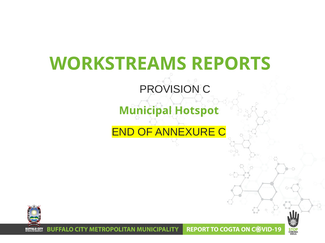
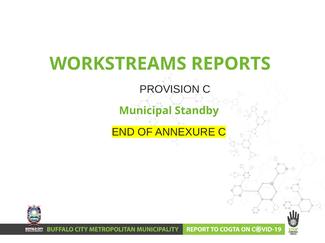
Hotspot: Hotspot -> Standby
